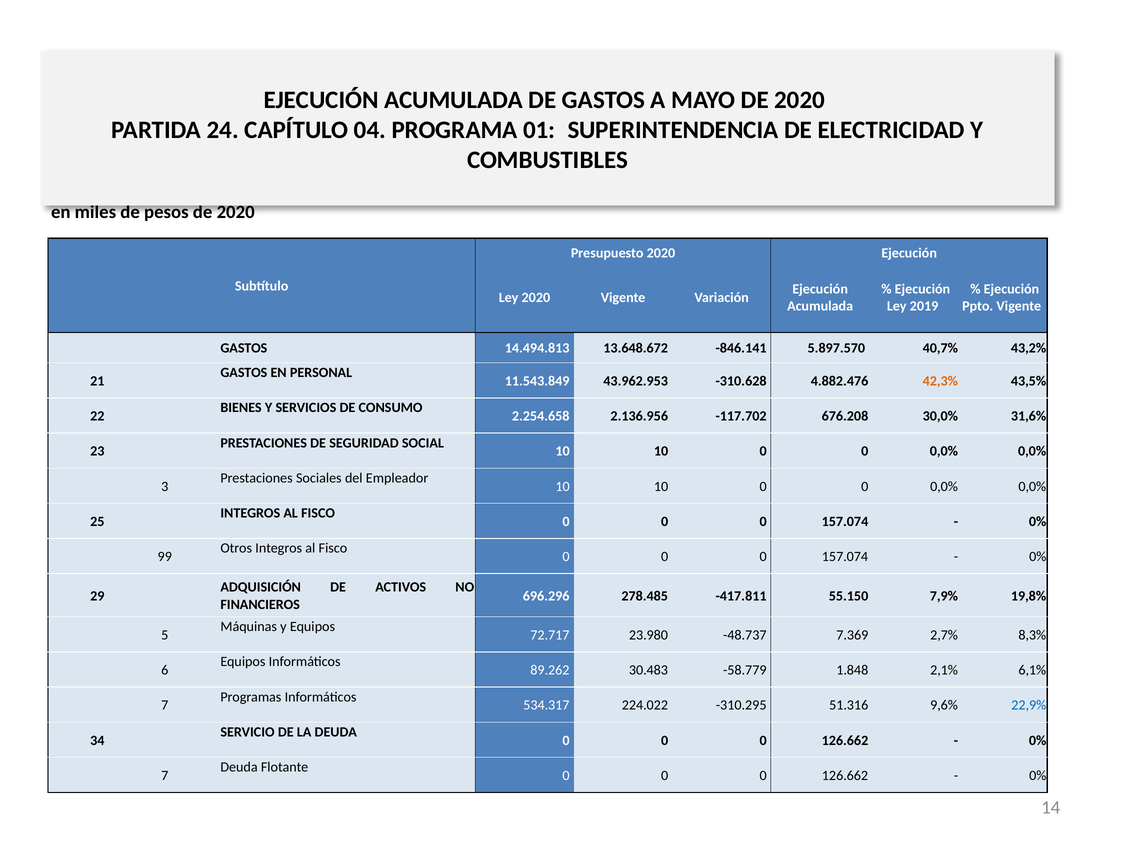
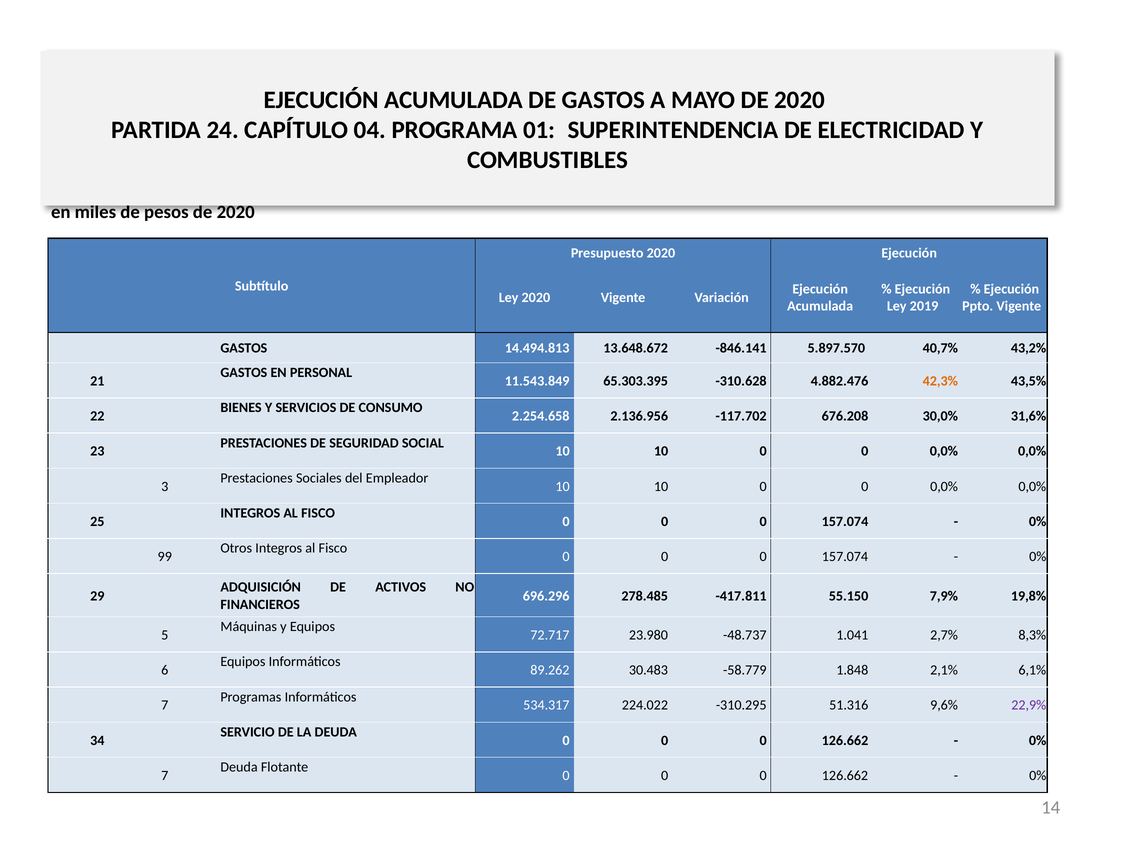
43.962.953: 43.962.953 -> 65.303.395
7.369: 7.369 -> 1.041
22,9% colour: blue -> purple
